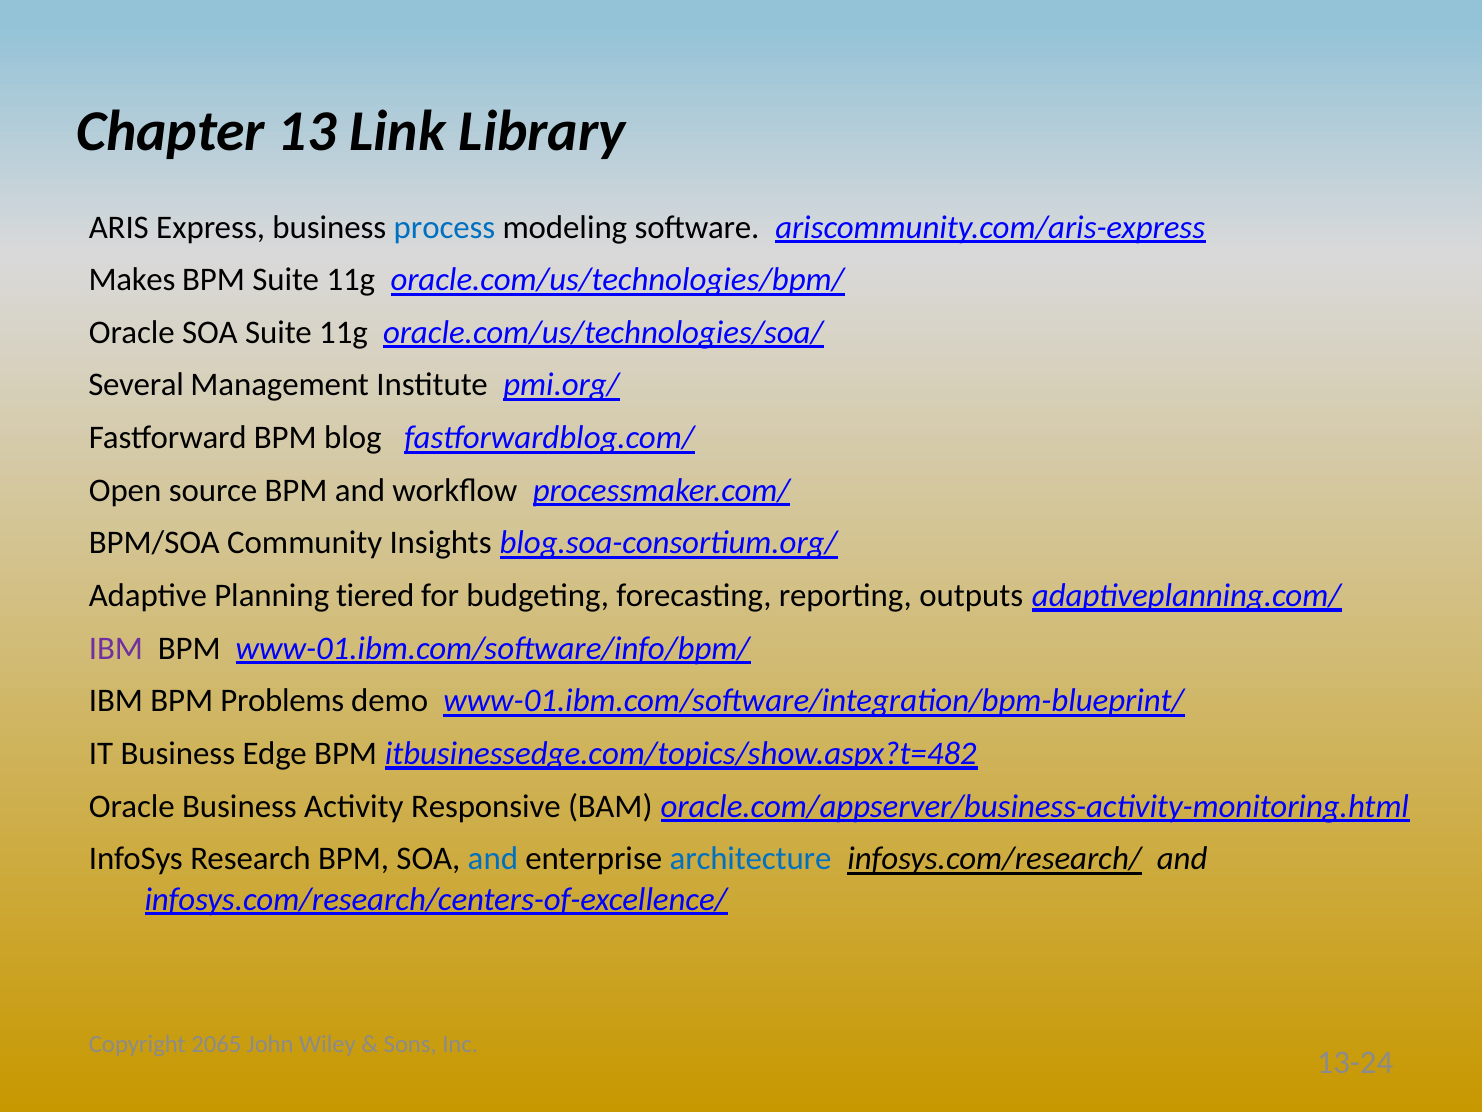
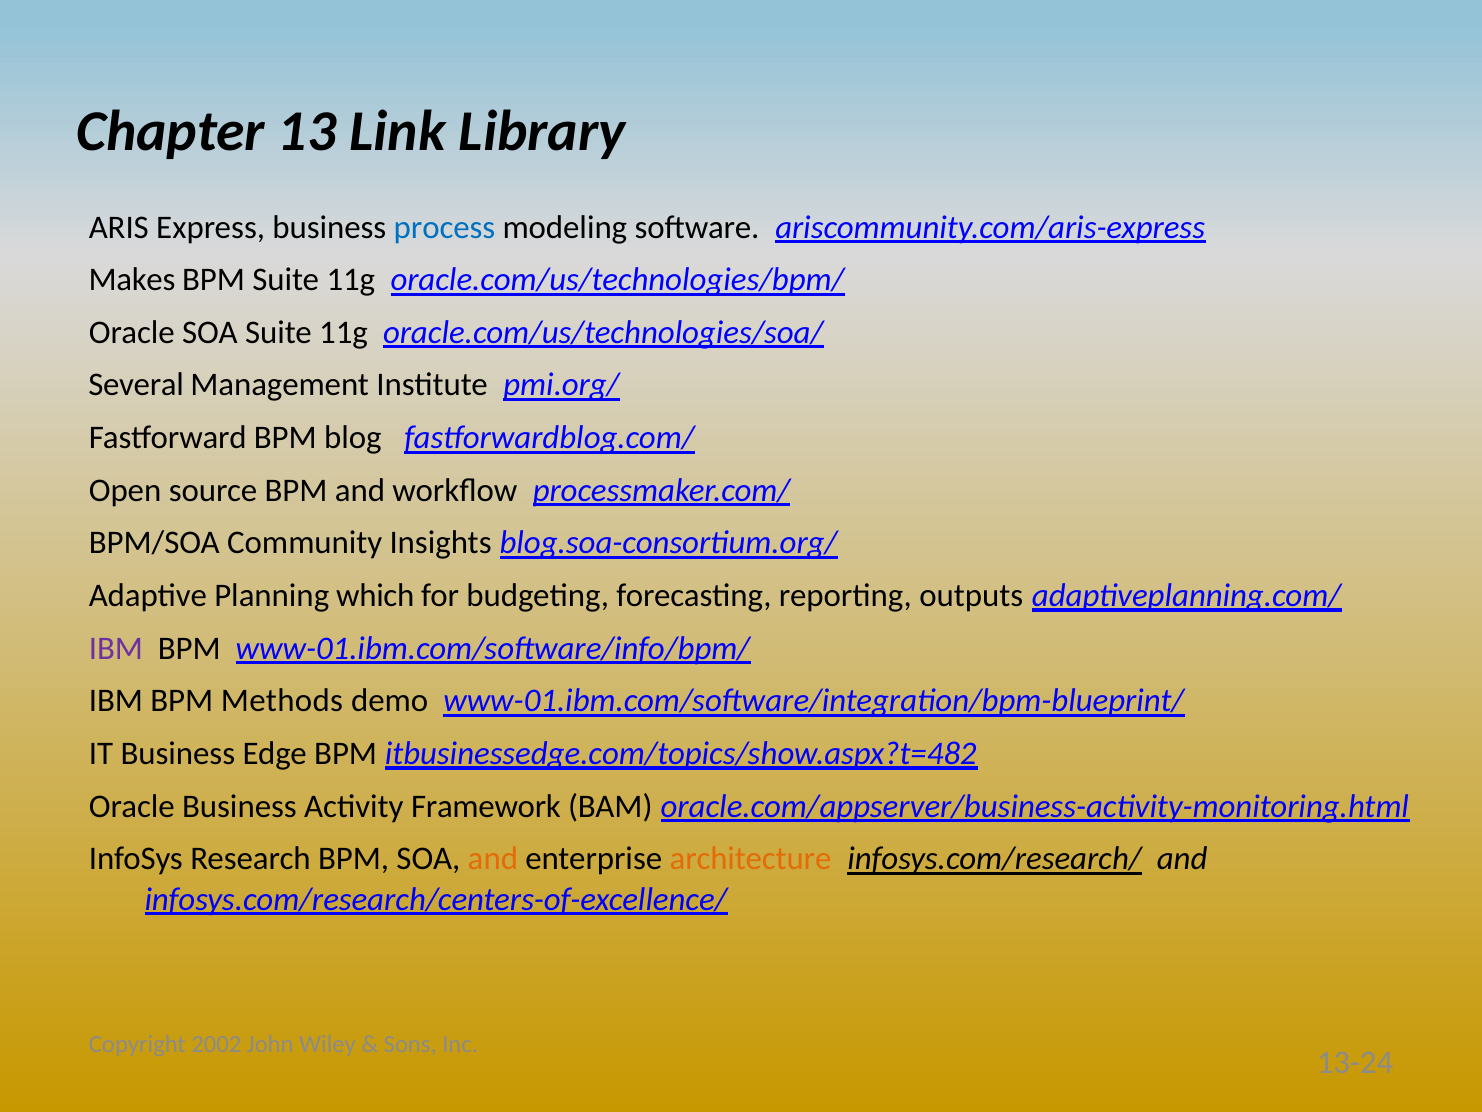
tiered: tiered -> which
Problems: Problems -> Methods
Responsive: Responsive -> Framework
and at (493, 859) colour: blue -> orange
architecture colour: blue -> orange
2065: 2065 -> 2002
